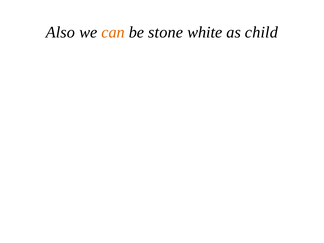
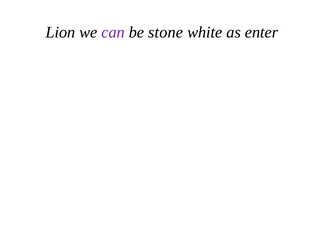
Also: Also -> Lion
can colour: orange -> purple
child: child -> enter
